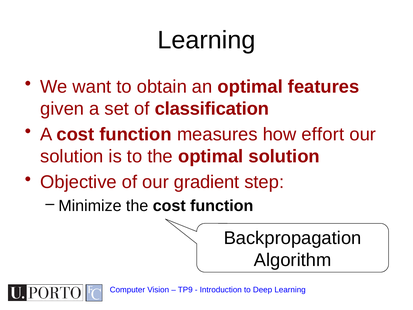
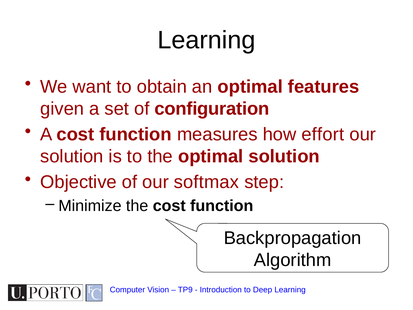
classification: classification -> configuration
gradient: gradient -> softmax
